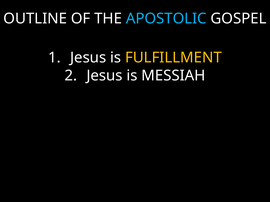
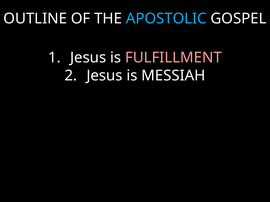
FULFILLMENT colour: yellow -> pink
